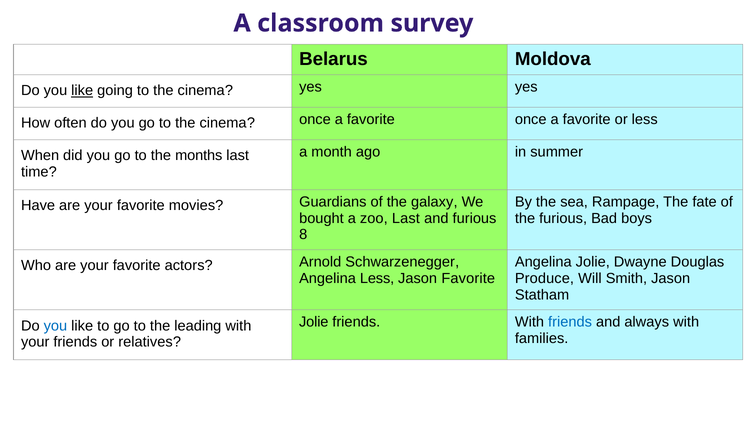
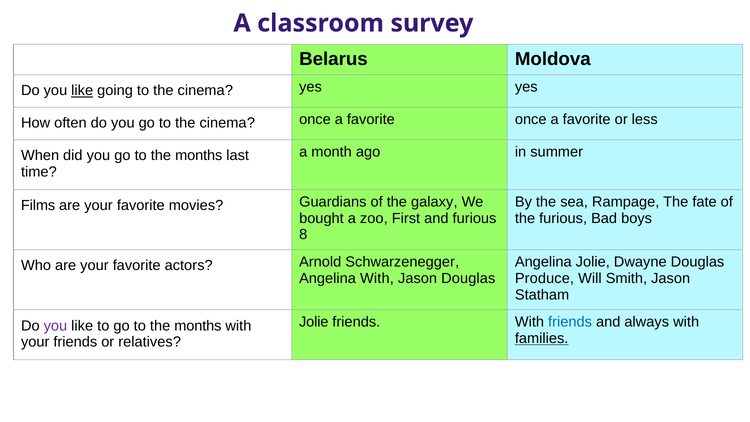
Have: Have -> Films
zoo Last: Last -> First
Angelina Less: Less -> With
Jason Favorite: Favorite -> Douglas
you at (55, 326) colour: blue -> purple
leading at (198, 326): leading -> months
families underline: none -> present
